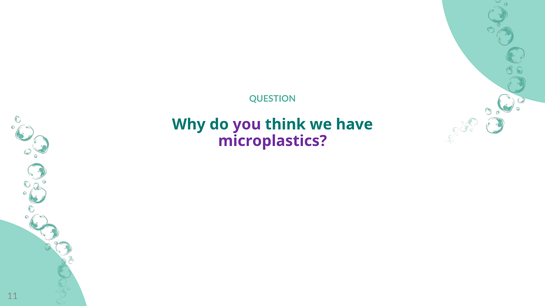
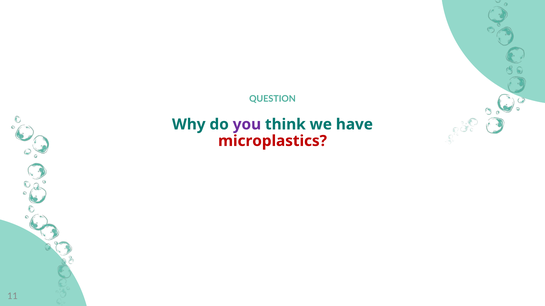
microplastics colour: purple -> red
